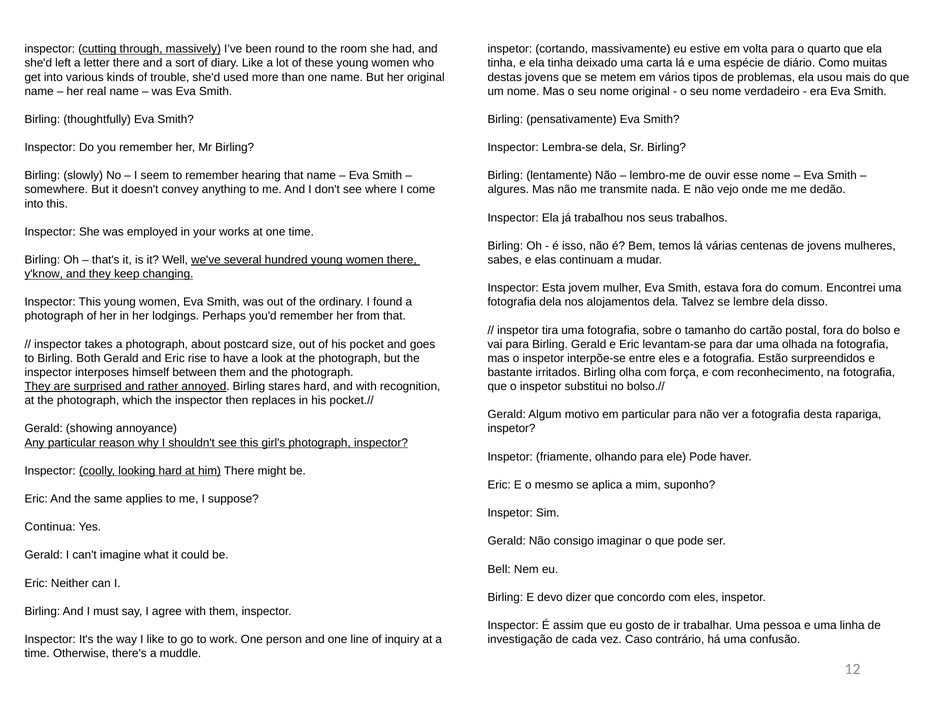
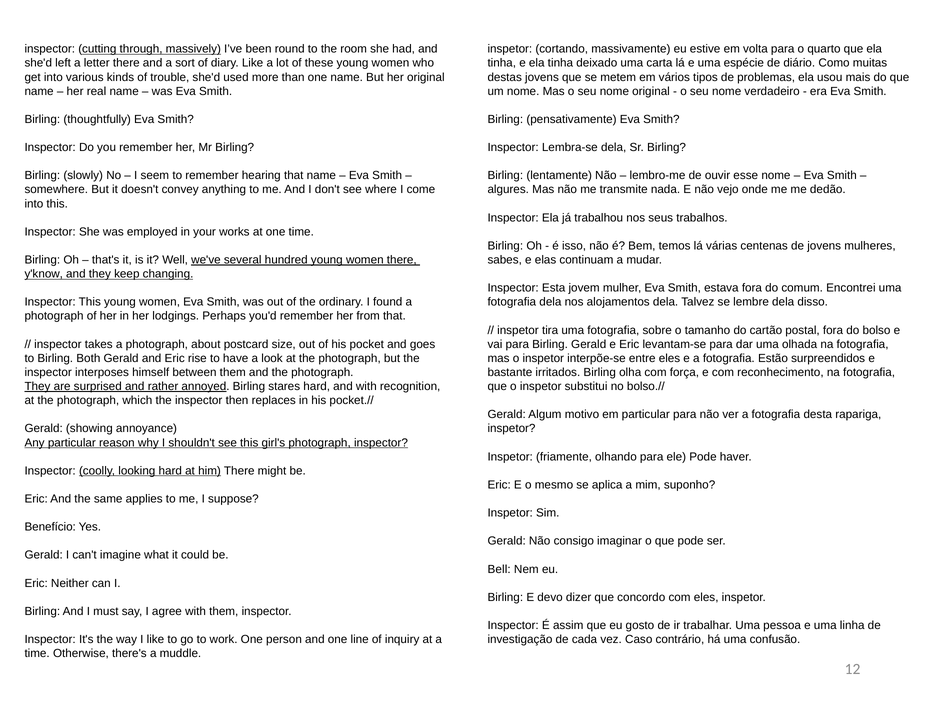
Continua: Continua -> Benefício
